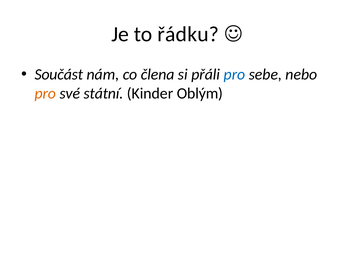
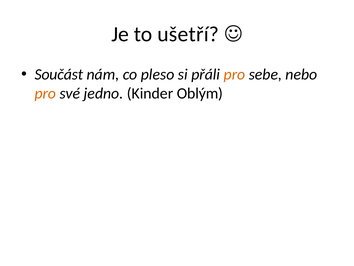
řádku: řádku -> ušetří
člena: člena -> pleso
pro at (234, 74) colour: blue -> orange
státní: státní -> jedno
